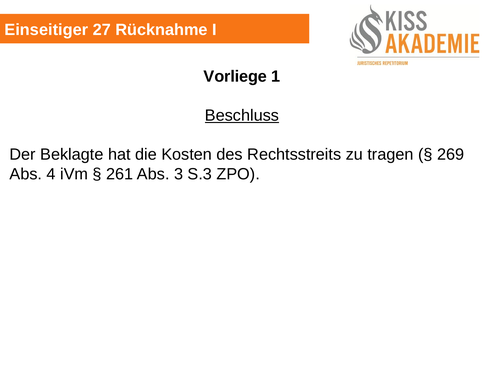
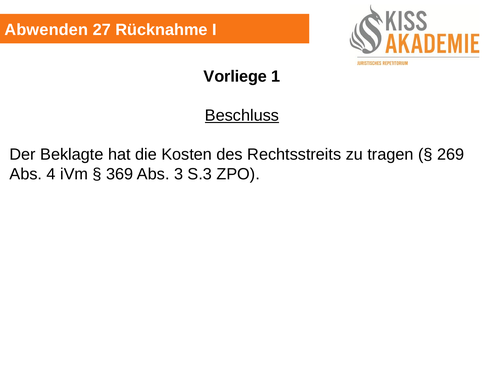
Einseitiger: Einseitiger -> Abwenden
261: 261 -> 369
